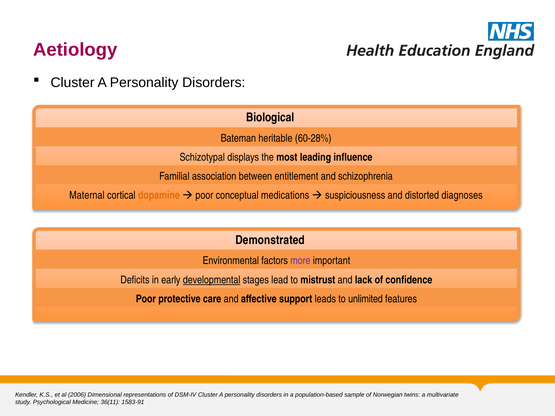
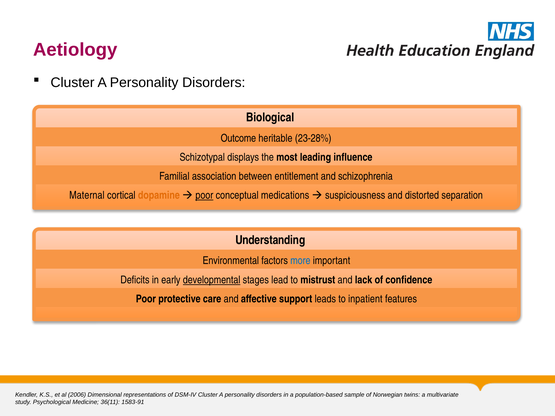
Bateman: Bateman -> Outcome
60-28%: 60-28% -> 23-28%
poor at (204, 196) underline: none -> present
diagnoses: diagnoses -> separation
Demonstrated: Demonstrated -> Understanding
more colour: purple -> blue
unlimited: unlimited -> inpatient
